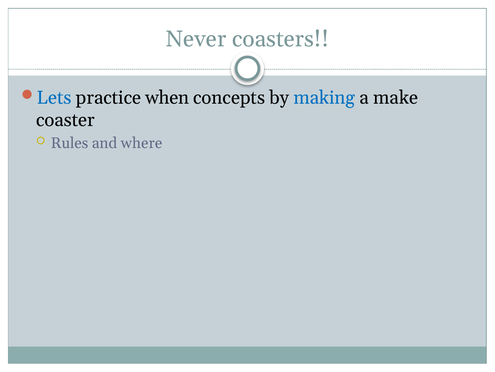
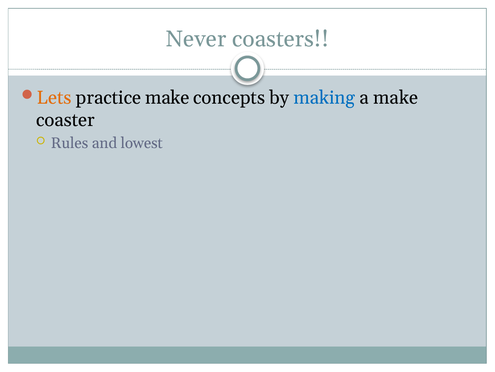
Lets colour: blue -> orange
practice when: when -> make
where: where -> lowest
